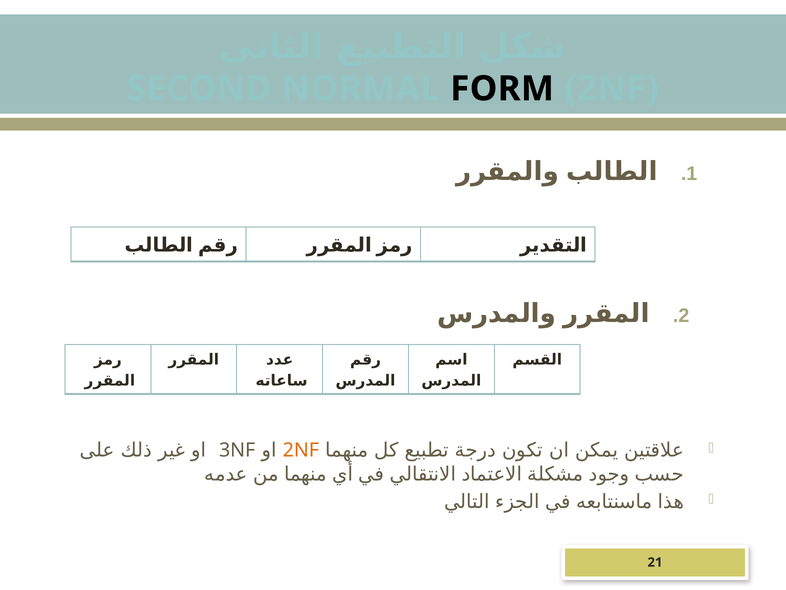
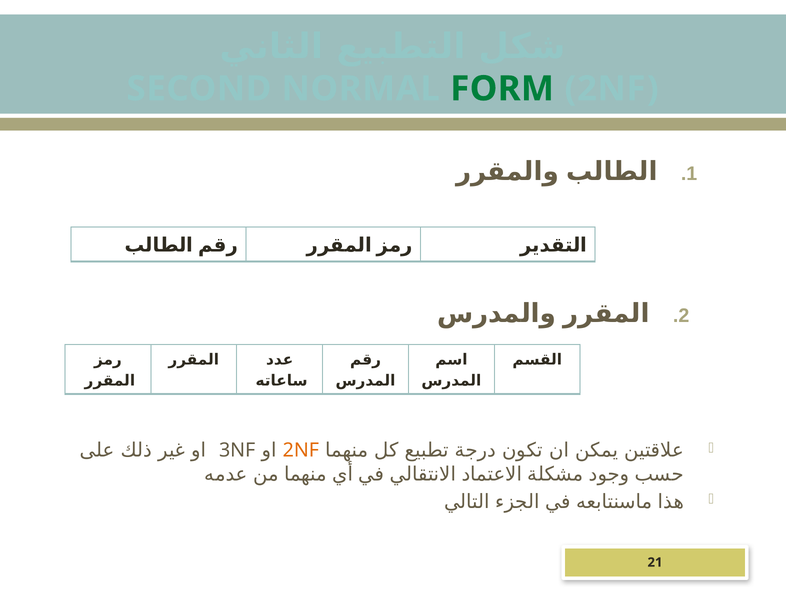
FORM colour: black -> green
